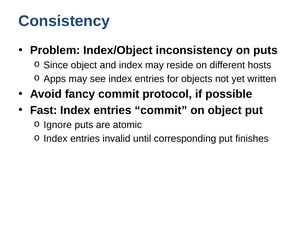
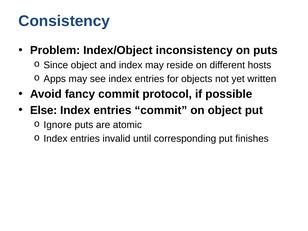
Fast: Fast -> Else
